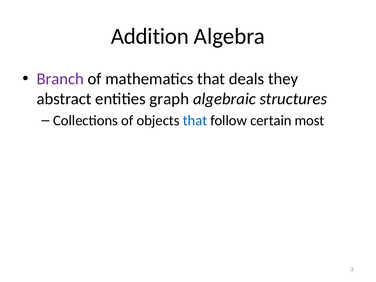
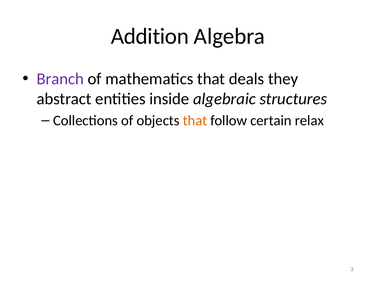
graph: graph -> inside
that at (195, 121) colour: blue -> orange
most: most -> relax
